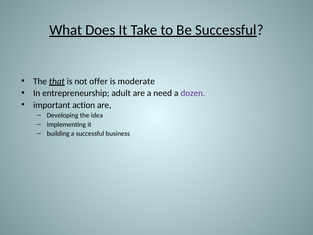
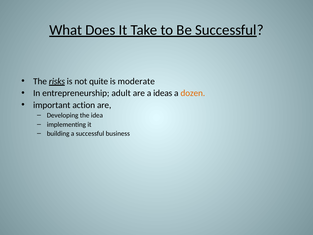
that: that -> risks
offer: offer -> quite
need: need -> ideas
dozen colour: purple -> orange
